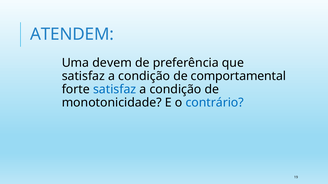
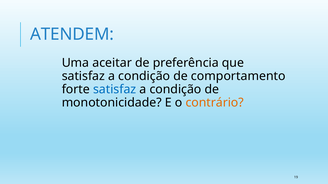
devem: devem -> aceitar
comportamental: comportamental -> comportamento
contrário colour: blue -> orange
